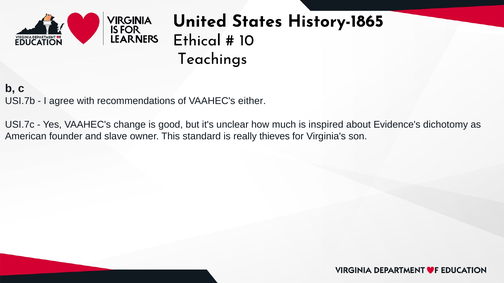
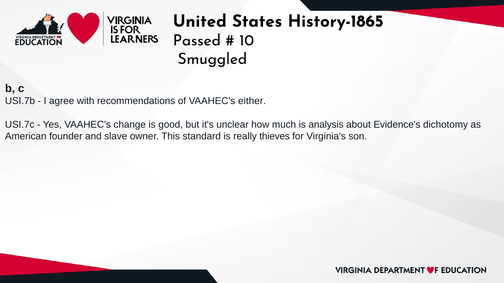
Ethical: Ethical -> Passed
Teachings: Teachings -> Smuggled
inspired: inspired -> analysis
